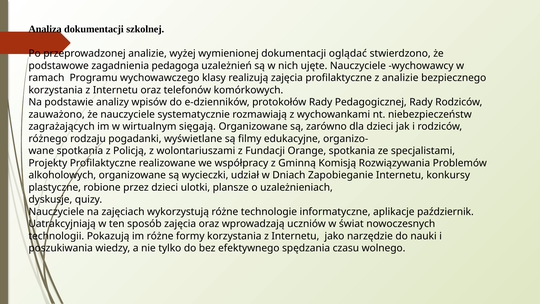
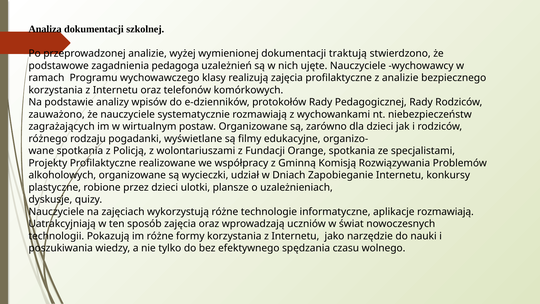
oglądać: oglądać -> traktują
sięgają: sięgają -> postaw
aplikacje październik: październik -> rozmawiają
